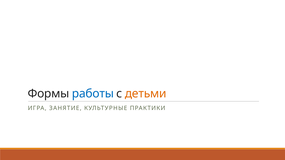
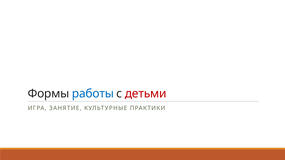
детьми colour: orange -> red
